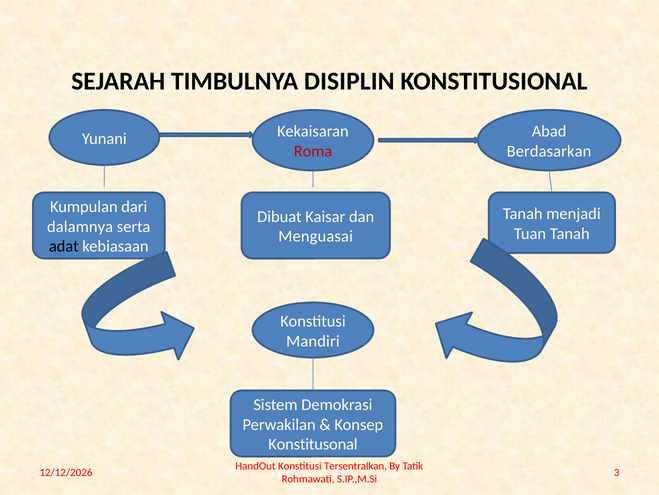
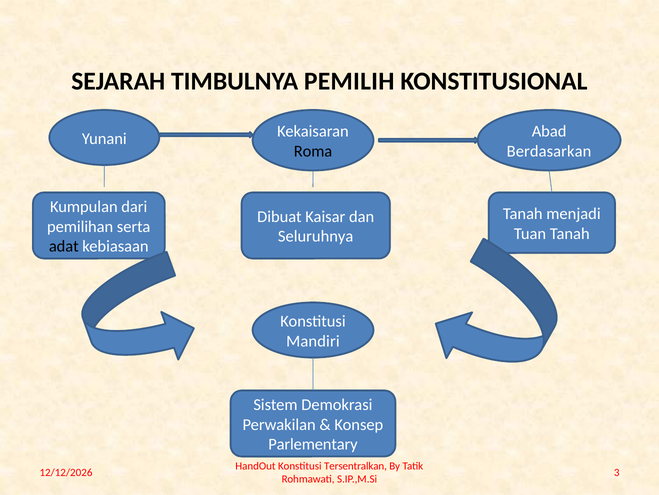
DISIPLIN: DISIPLIN -> PEMILIH
Roma colour: red -> black
dalamnya: dalamnya -> pemilihan
Menguasai: Menguasai -> Seluruhnya
Konstitusonal: Konstitusonal -> Parlementary
